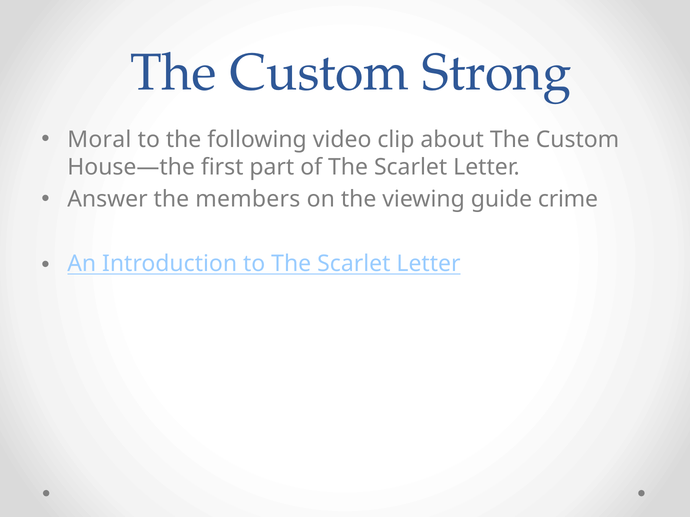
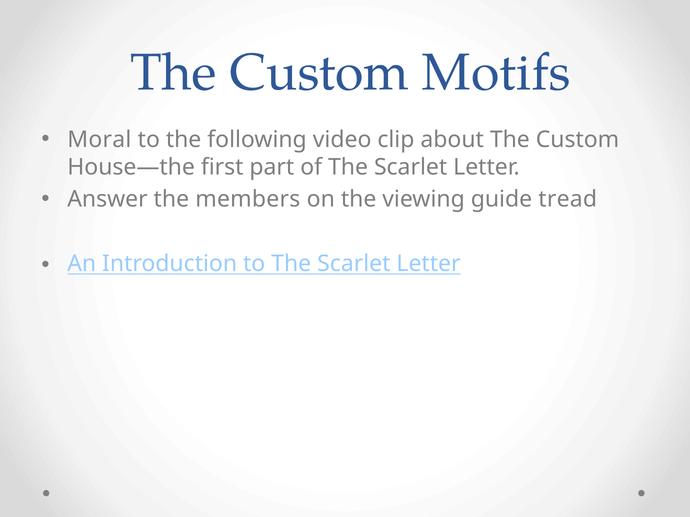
Strong: Strong -> Motifs
crime: crime -> tread
